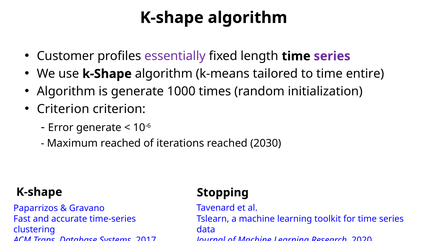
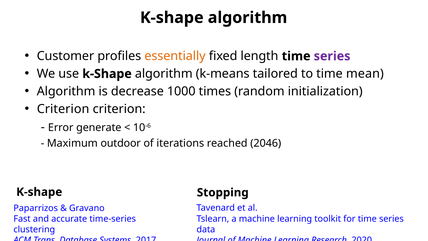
essentially colour: purple -> orange
entire: entire -> mean
is generate: generate -> decrease
Maximum reached: reached -> outdoor
2030: 2030 -> 2046
